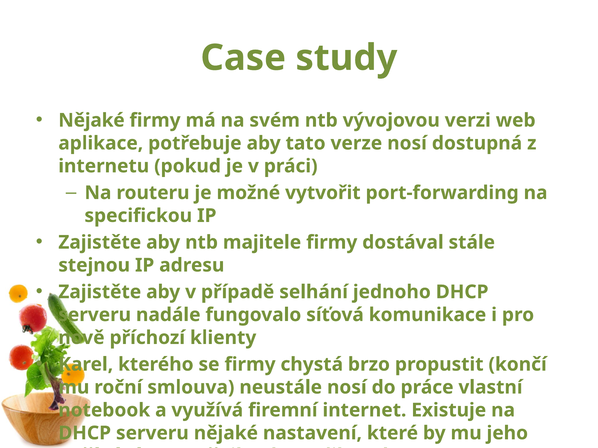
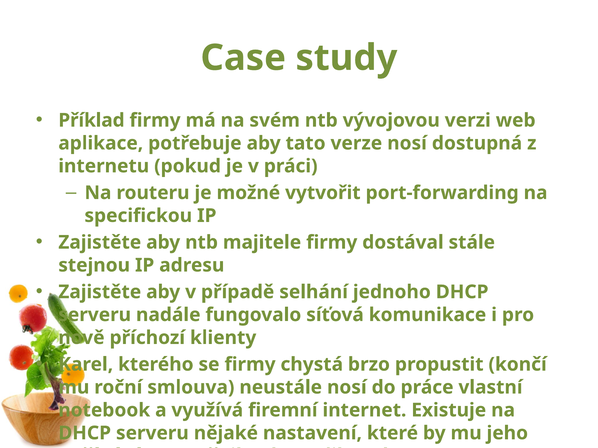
Nějaké at (92, 120): Nějaké -> Příklad
